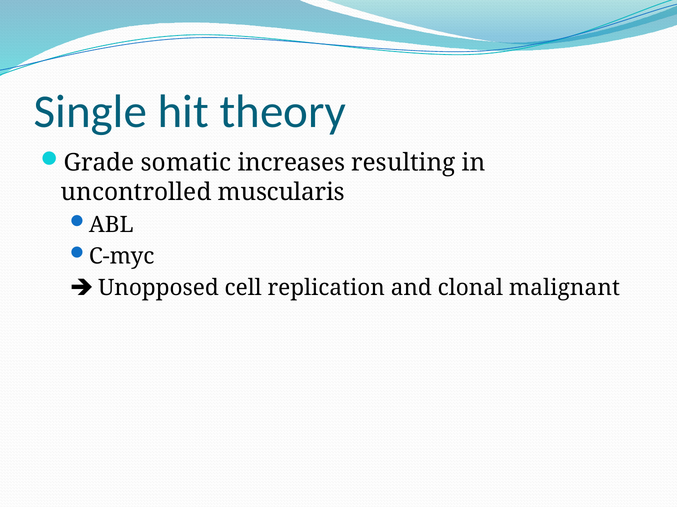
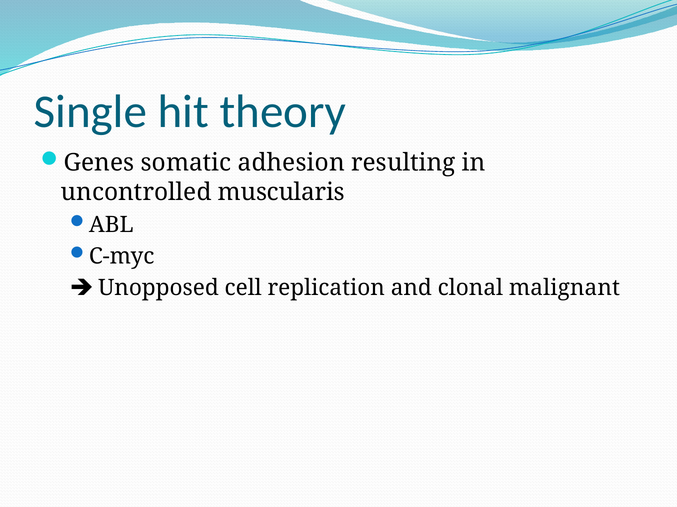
Grade: Grade -> Genes
increases: increases -> adhesion
